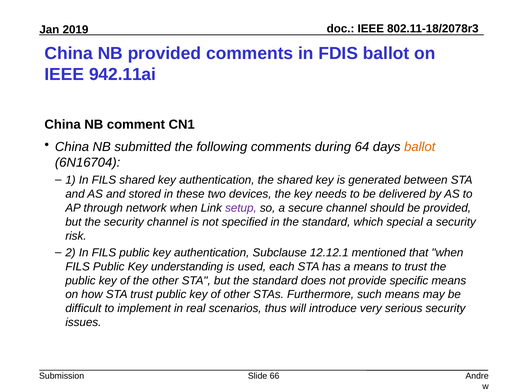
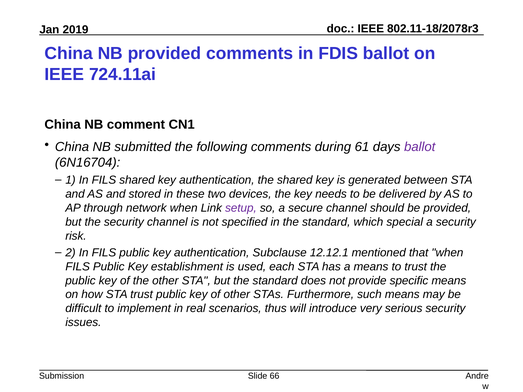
942.11ai: 942.11ai -> 724.11ai
64: 64 -> 61
ballot at (420, 147) colour: orange -> purple
understanding: understanding -> establishment
